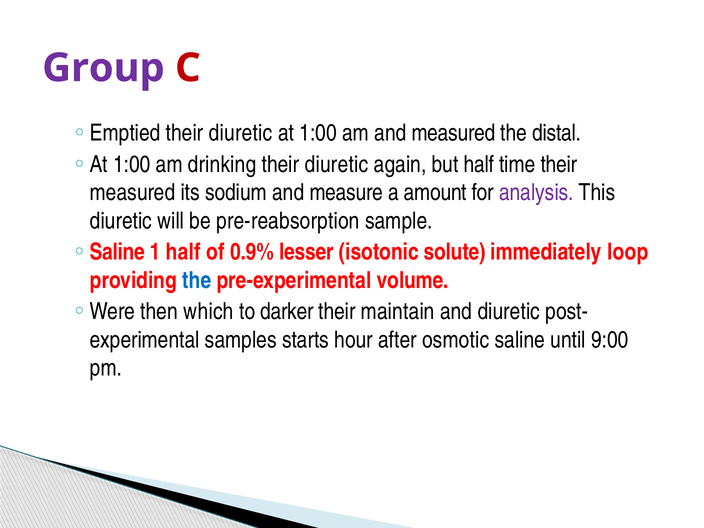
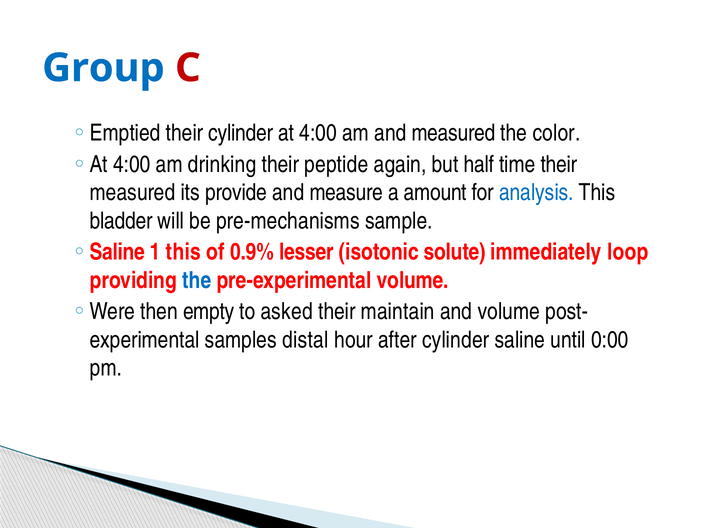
Group colour: purple -> blue
diuretic at (241, 133): diuretic -> cylinder
at 1:00: 1:00 -> 4:00
distal: distal -> color
1:00 at (132, 165): 1:00 -> 4:00
diuretic at (336, 165): diuretic -> peptide
sodium: sodium -> provide
analysis colour: purple -> blue
diuretic at (121, 221): diuretic -> bladder
pre-reabsorption: pre-reabsorption -> pre-mechanisms
1 half: half -> this
which: which -> empty
darker: darker -> asked
and diuretic: diuretic -> volume
starts: starts -> distal
after osmotic: osmotic -> cylinder
9:00: 9:00 -> 0:00
